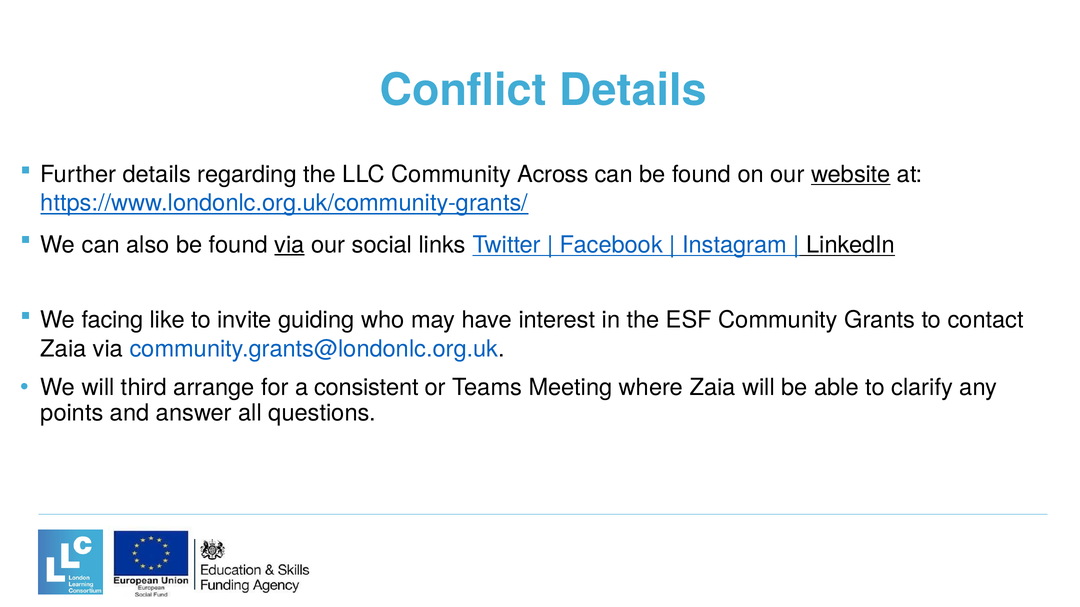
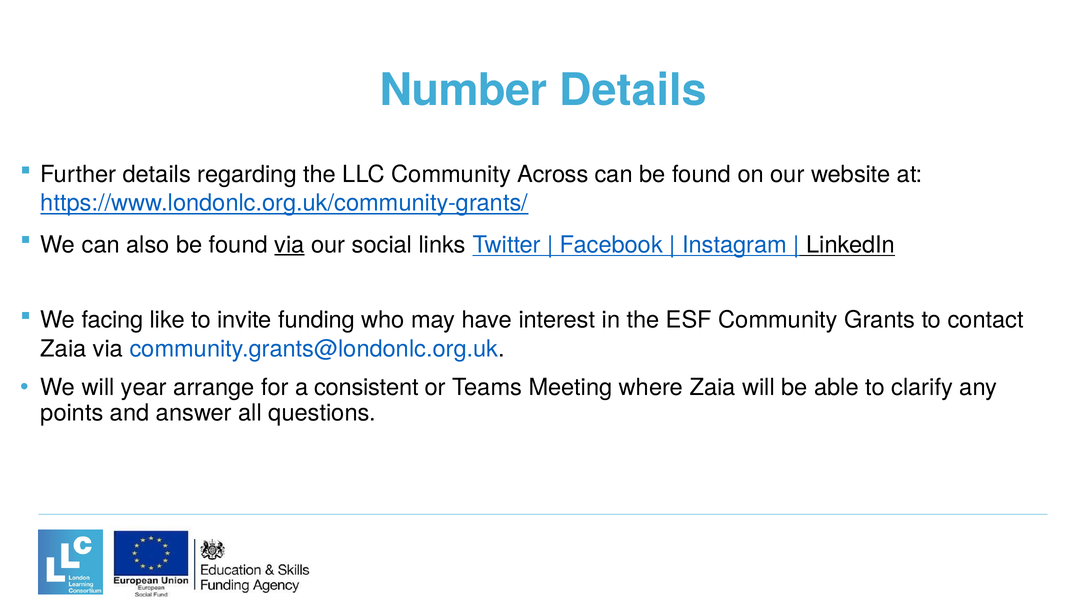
Conflict: Conflict -> Number
website underline: present -> none
guiding: guiding -> funding
third: third -> year
